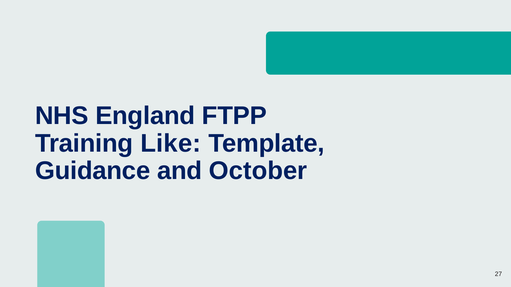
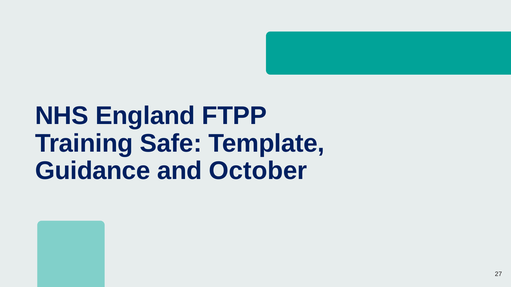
Like: Like -> Safe
